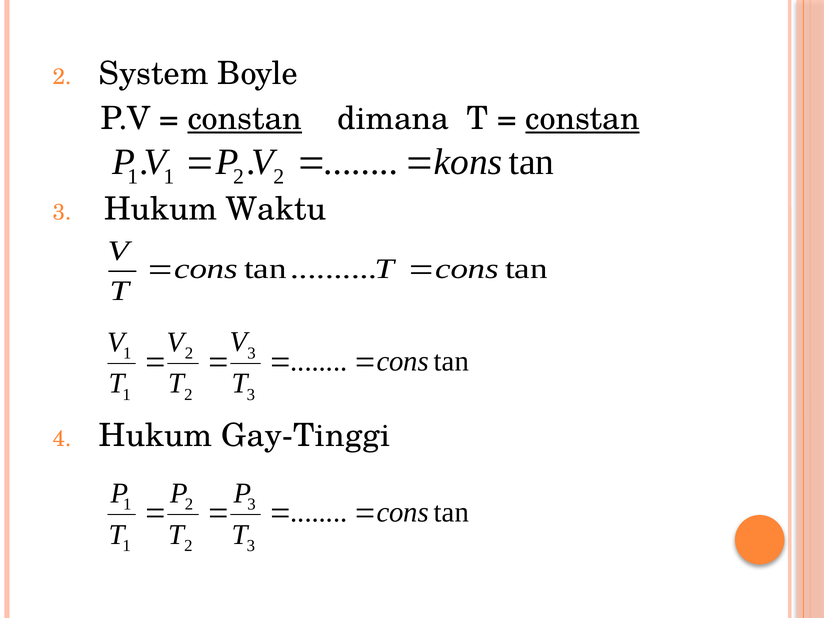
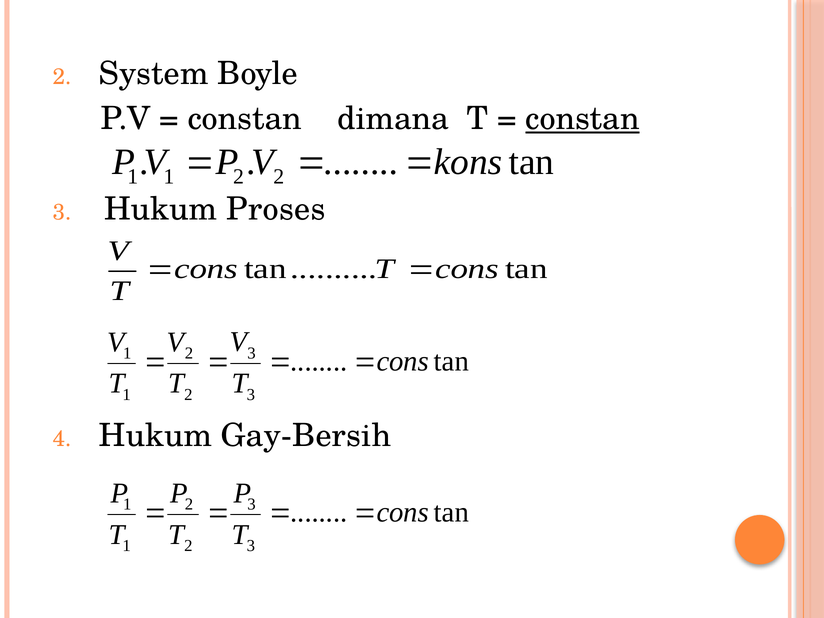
constan at (245, 119) underline: present -> none
Waktu: Waktu -> Proses
Gay-Tinggi: Gay-Tinggi -> Gay-Bersih
